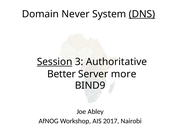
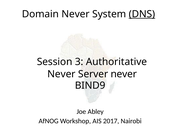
Session underline: present -> none
Better at (61, 74): Better -> Never
Server more: more -> never
